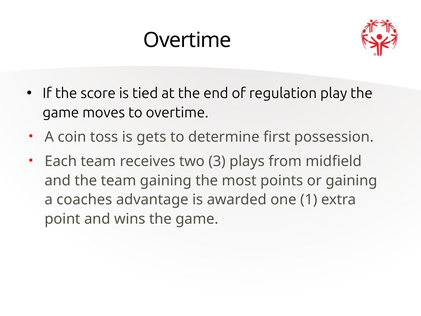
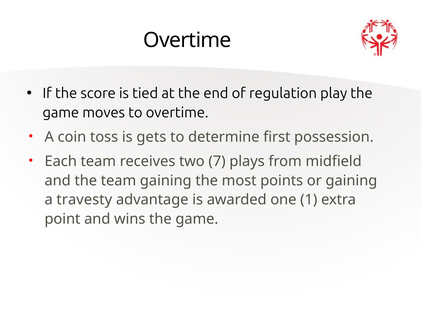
3: 3 -> 7
coaches: coaches -> travesty
